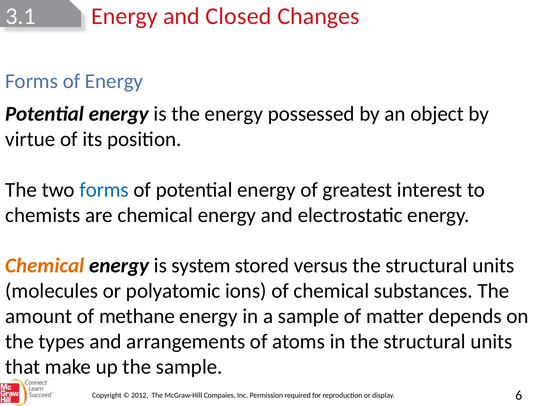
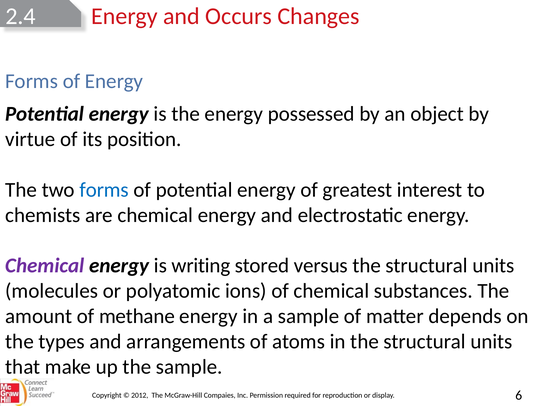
3.1: 3.1 -> 2.4
Closed: Closed -> Occurs
Chemical at (45, 265) colour: orange -> purple
system: system -> writing
